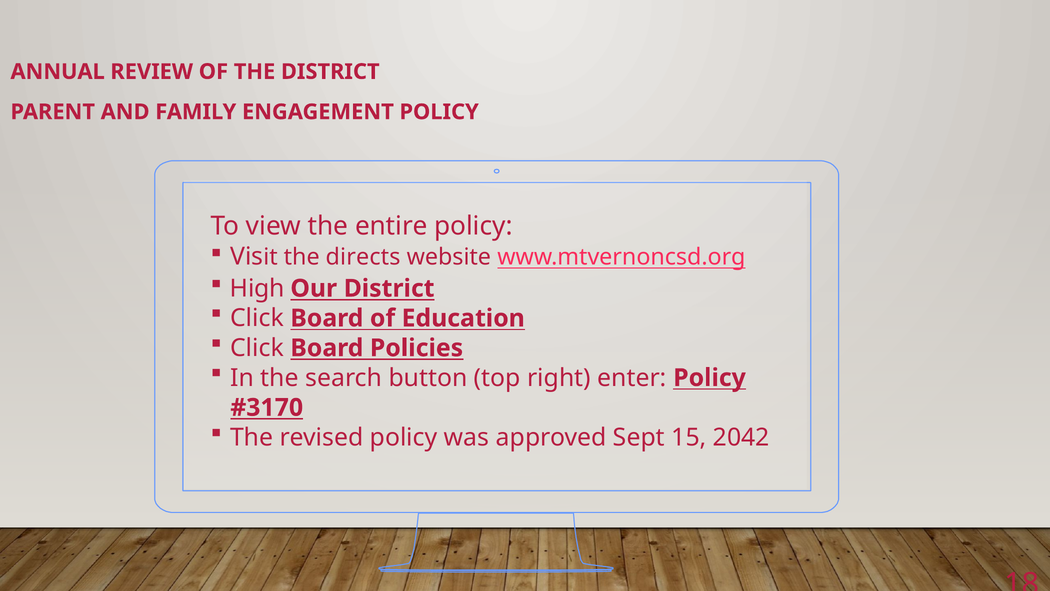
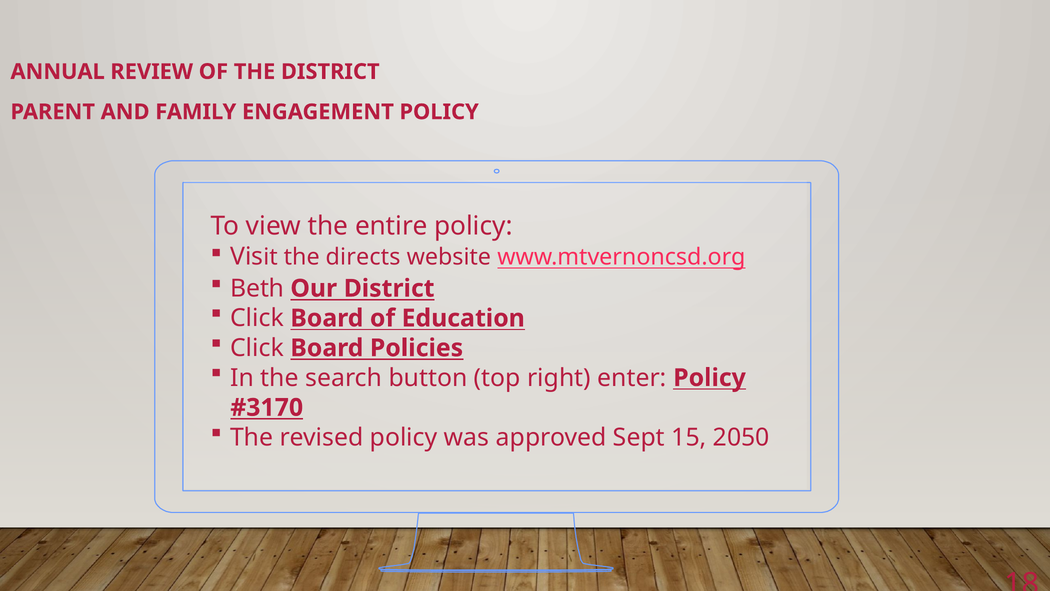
High: High -> Beth
2042: 2042 -> 2050
